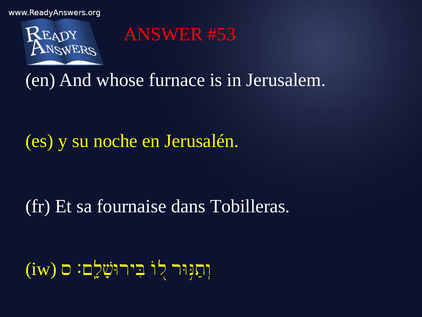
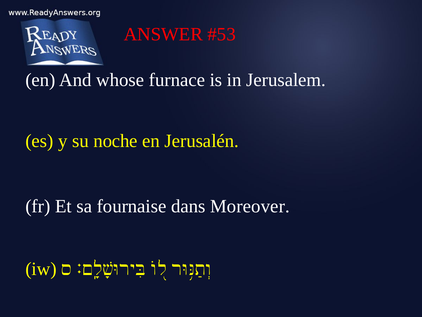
Tobilleras: Tobilleras -> Moreover
